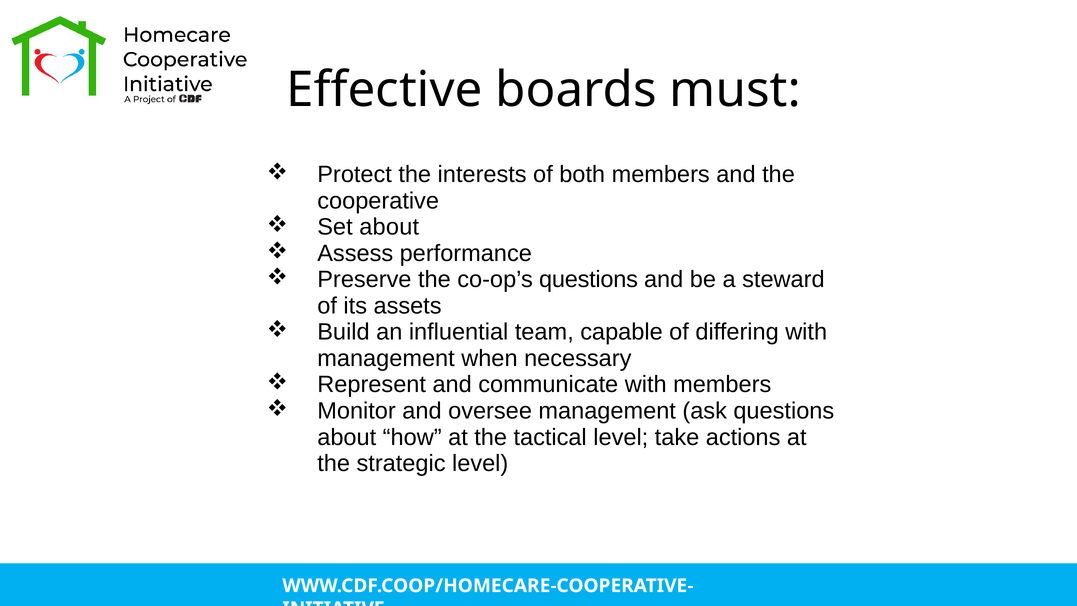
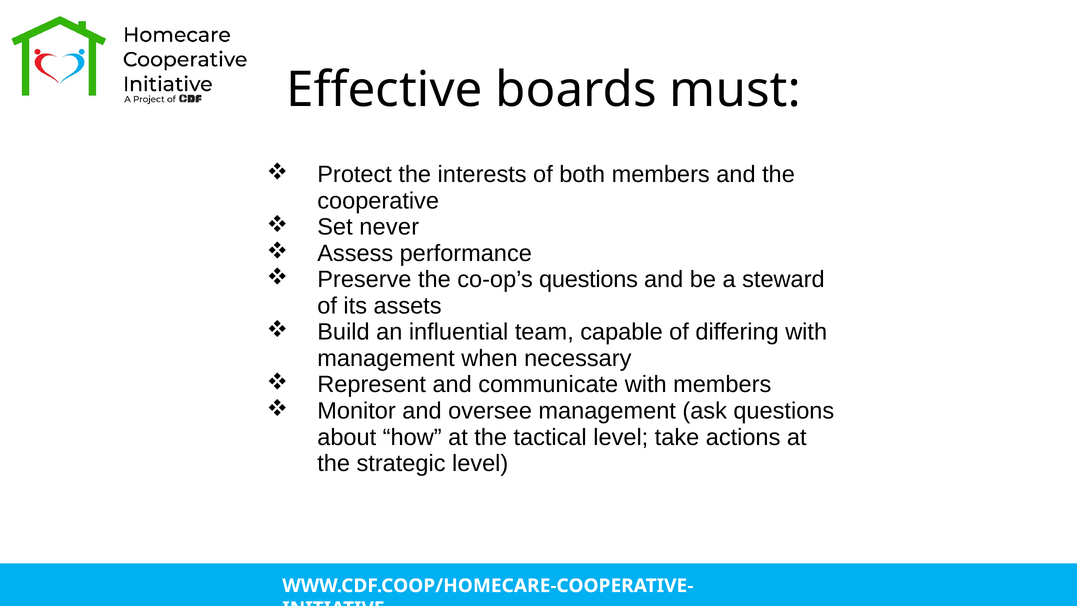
Set about: about -> never
